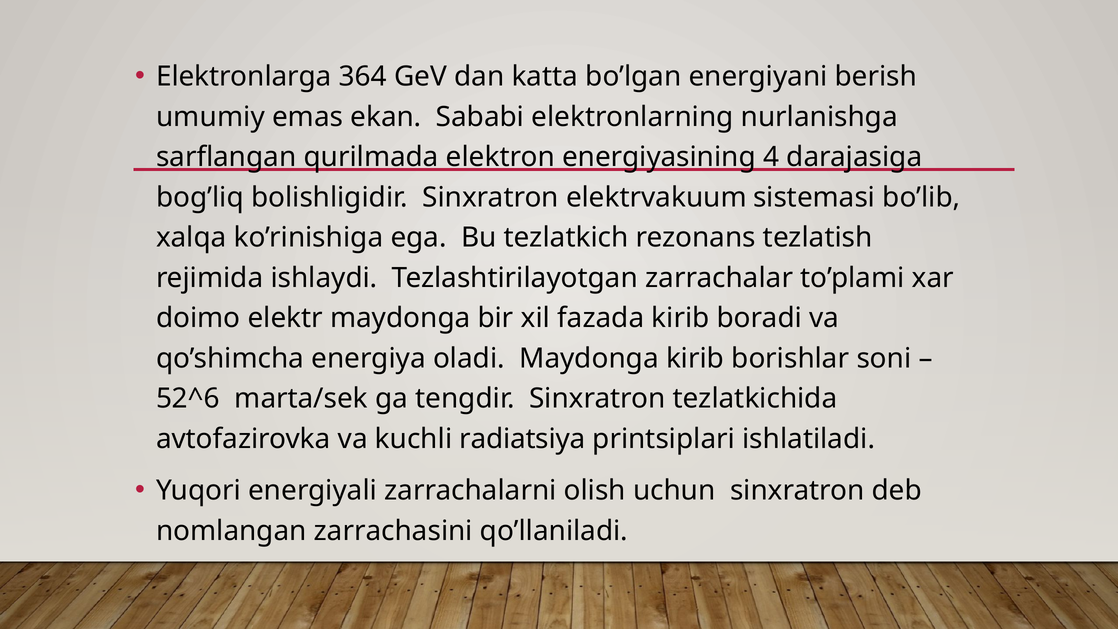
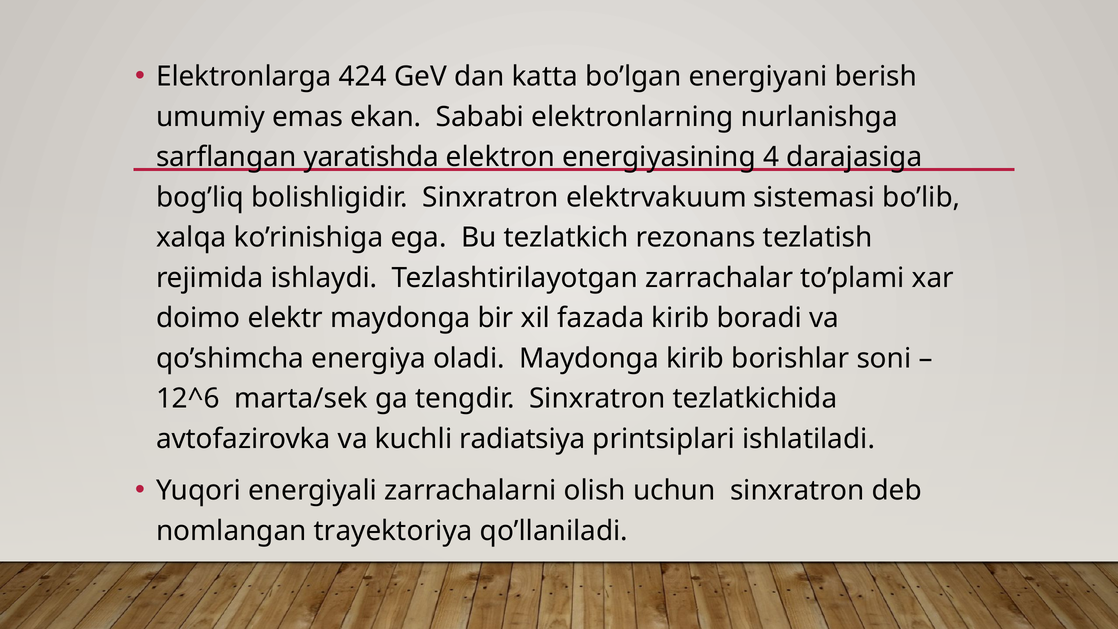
364: 364 -> 424
qurilmada: qurilmada -> yaratishda
52^6: 52^6 -> 12^6
zarrachasini: zarrachasini -> trayektoriya
